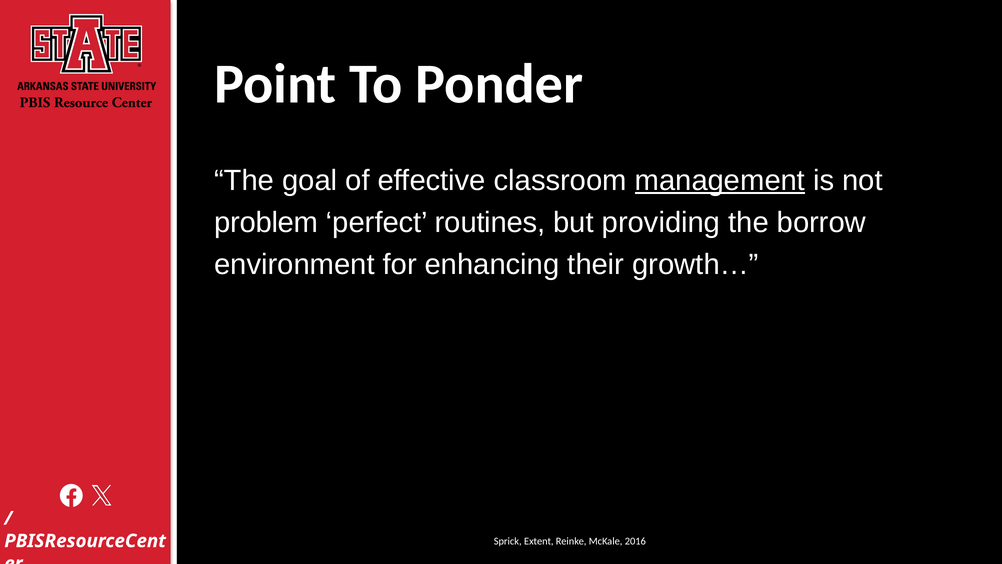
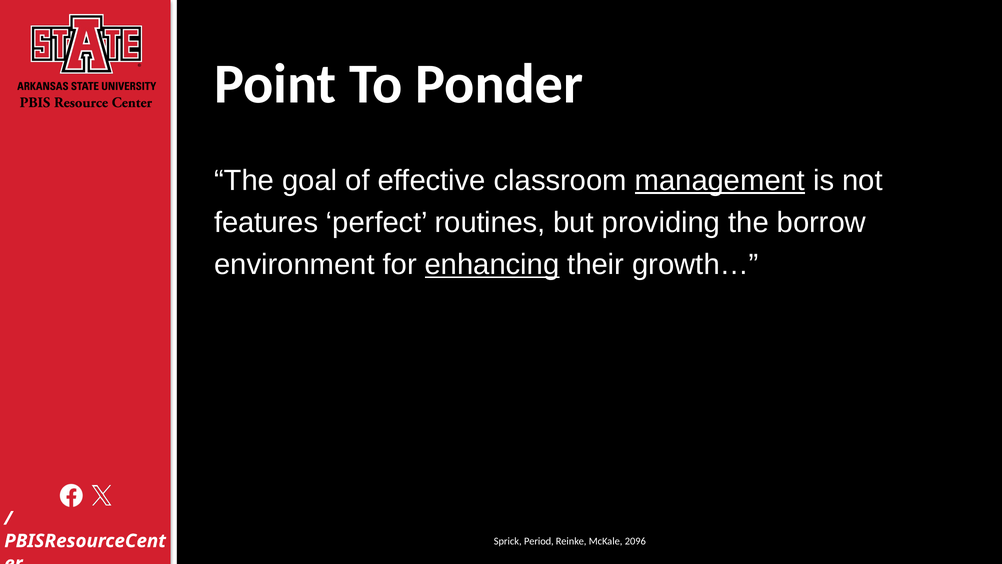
problem: problem -> features
enhancing underline: none -> present
Extent: Extent -> Period
2016: 2016 -> 2096
